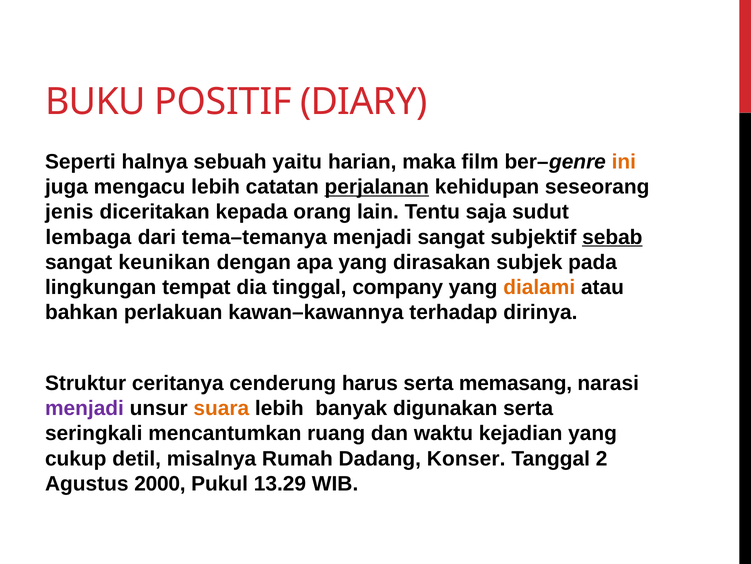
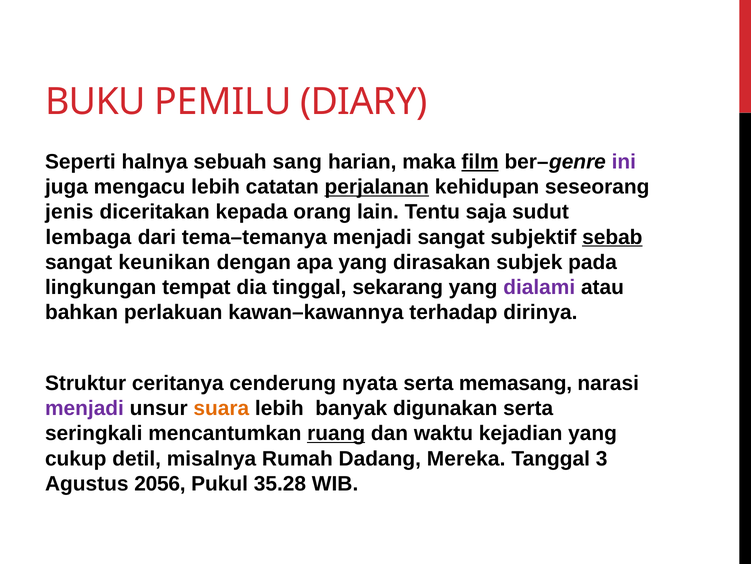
POSITIF: POSITIF -> PEMILU
yaitu: yaitu -> sang
film underline: none -> present
ini colour: orange -> purple
company: company -> sekarang
dialami colour: orange -> purple
harus: harus -> nyata
ruang underline: none -> present
Konser: Konser -> Mereka
2: 2 -> 3
2000: 2000 -> 2056
13.29: 13.29 -> 35.28
